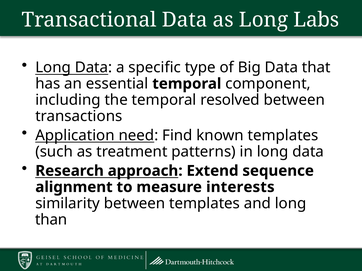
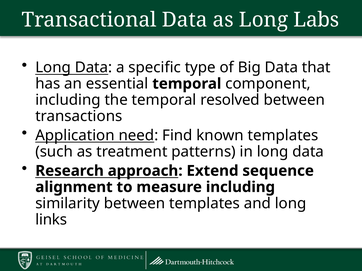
measure interests: interests -> including
than: than -> links
